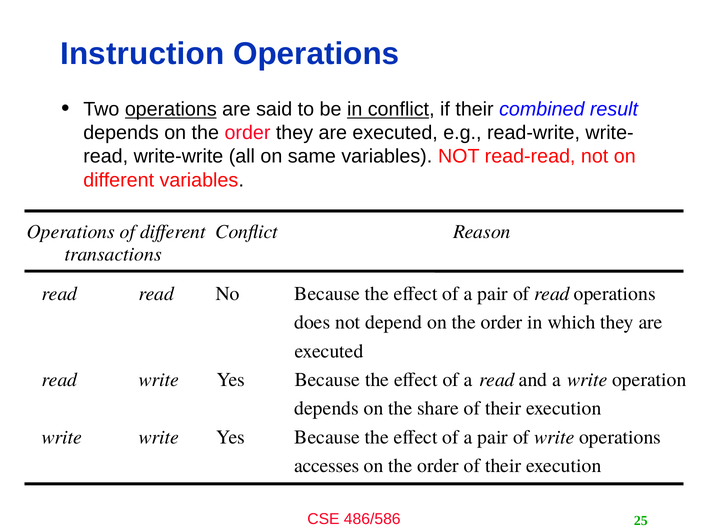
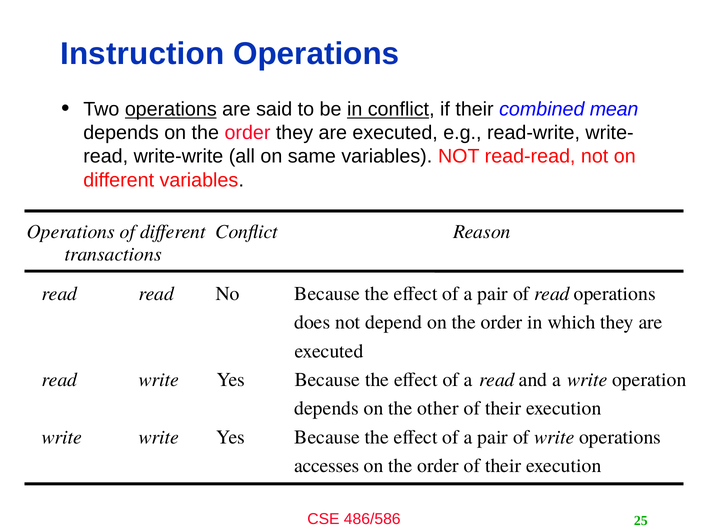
result: result -> mean
share: share -> other
